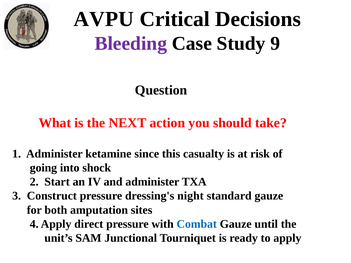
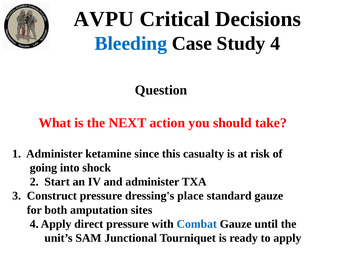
Bleeding colour: purple -> blue
Study 9: 9 -> 4
night: night -> place
